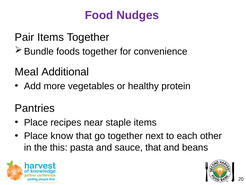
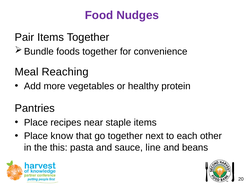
Additional: Additional -> Reaching
sauce that: that -> line
